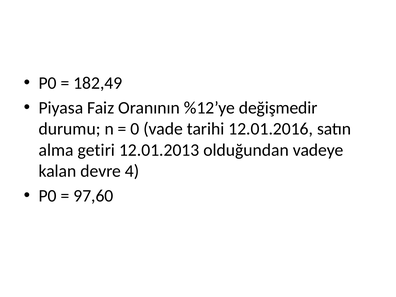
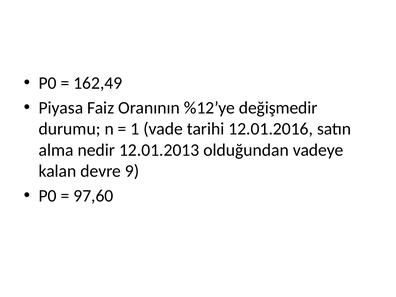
182,49: 182,49 -> 162,49
0: 0 -> 1
getiri: getiri -> nedir
4: 4 -> 9
